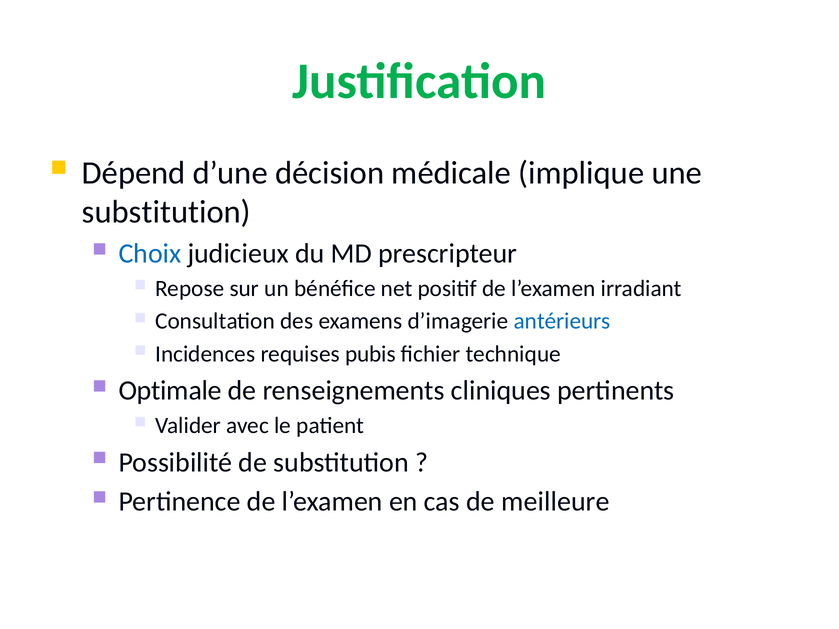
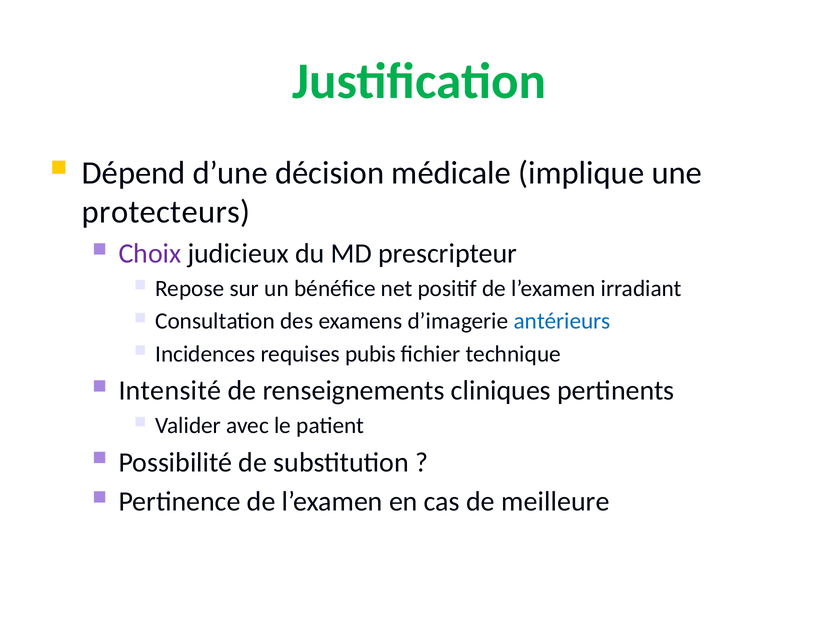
substitution at (166, 212): substitution -> protecteurs
Choix colour: blue -> purple
Optimale: Optimale -> Intensité
